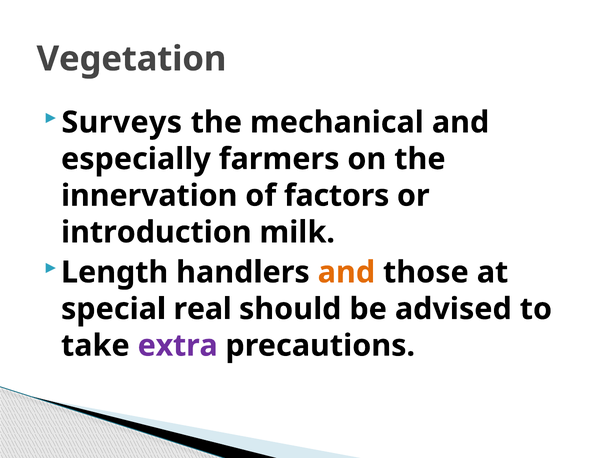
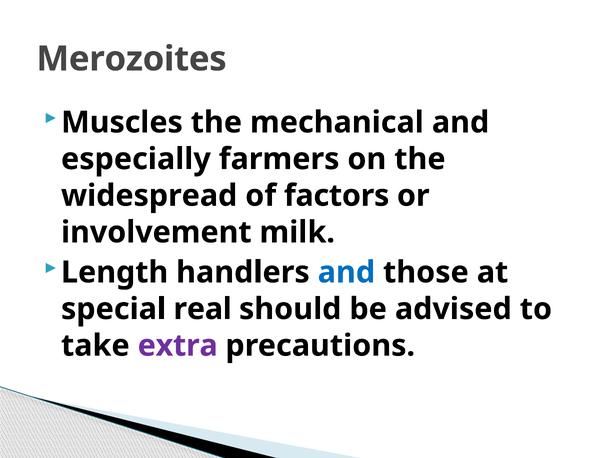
Vegetation: Vegetation -> Merozoites
Surveys: Surveys -> Muscles
innervation: innervation -> widespread
introduction: introduction -> involvement
and at (346, 272) colour: orange -> blue
